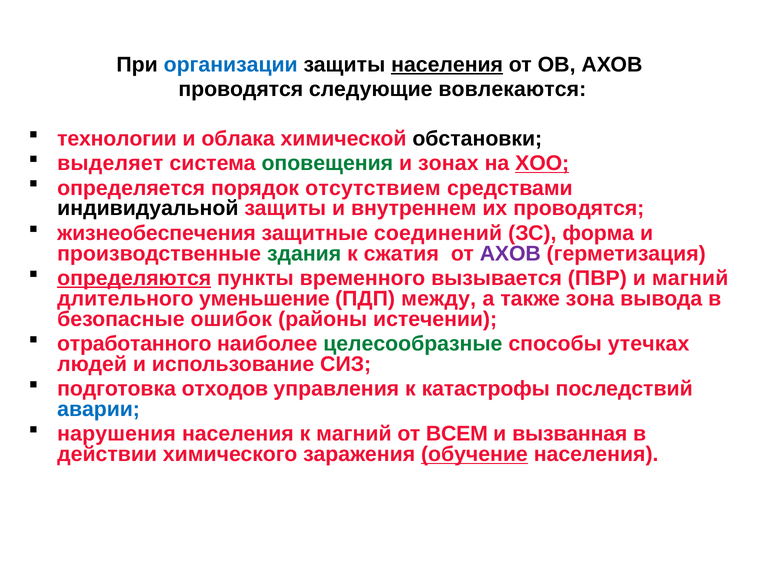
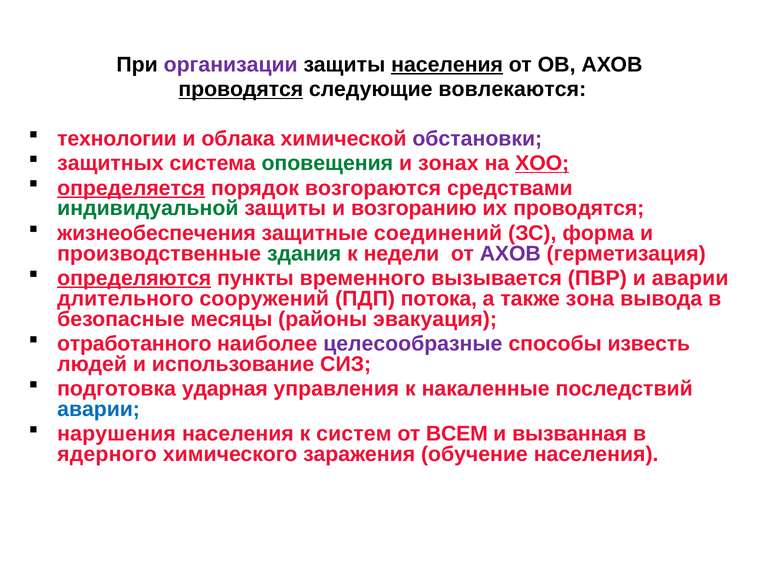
организации colour: blue -> purple
проводятся at (241, 89) underline: none -> present
обстановки colour: black -> purple
выделяет: выделяет -> защитных
определяется underline: none -> present
отсутствием: отсутствием -> возгораются
индивидуальной colour: black -> green
внутреннем: внутреннем -> возгоранию
сжатия: сжатия -> недели
и магний: магний -> аварии
уменьшение: уменьшение -> сооружений
между: между -> потока
ошибок: ошибок -> месяцы
истечении: истечении -> эвакуация
целесообразные colour: green -> purple
утечках: утечках -> известь
отходов: отходов -> ударная
катастрофы: катастрофы -> накаленные
к магний: магний -> систем
действии: действии -> ядерного
обучение underline: present -> none
